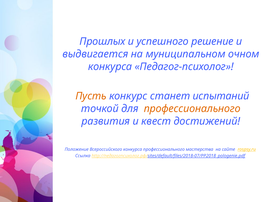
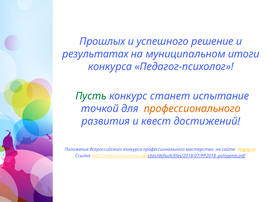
выдвигается: выдвигается -> результатах
очном: очном -> итоги
Пусть colour: orange -> green
испытаний: испытаний -> испытание
